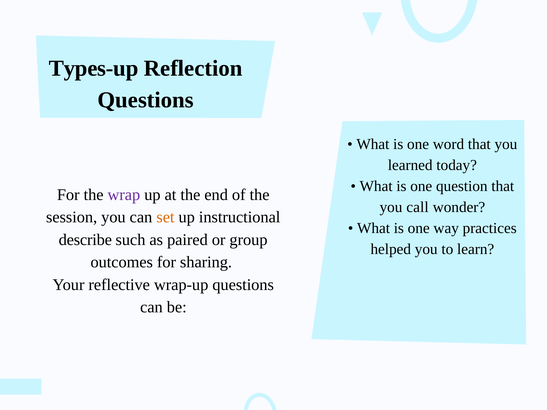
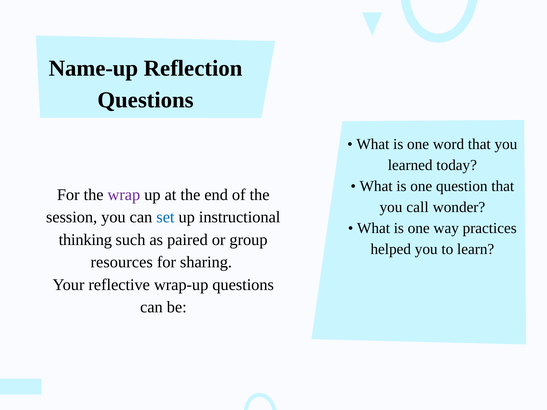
Types-up: Types-up -> Name-up
set colour: orange -> blue
describe: describe -> thinking
outcomes: outcomes -> resources
